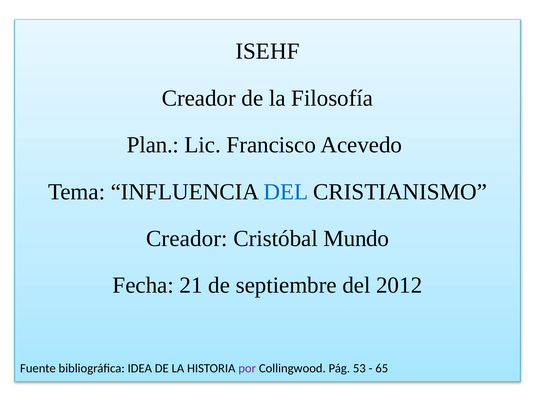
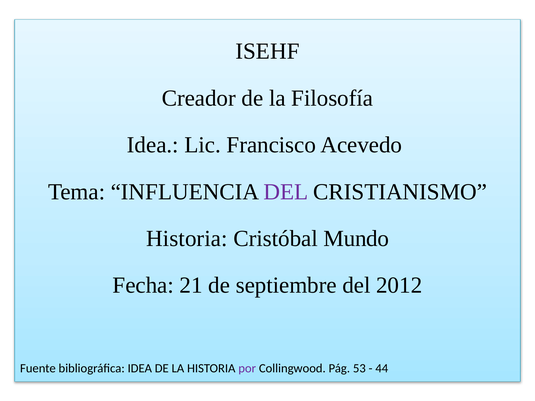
Plan at (153, 145): Plan -> Idea
DEL at (286, 192) colour: blue -> purple
Creador at (187, 239): Creador -> Historia
65: 65 -> 44
